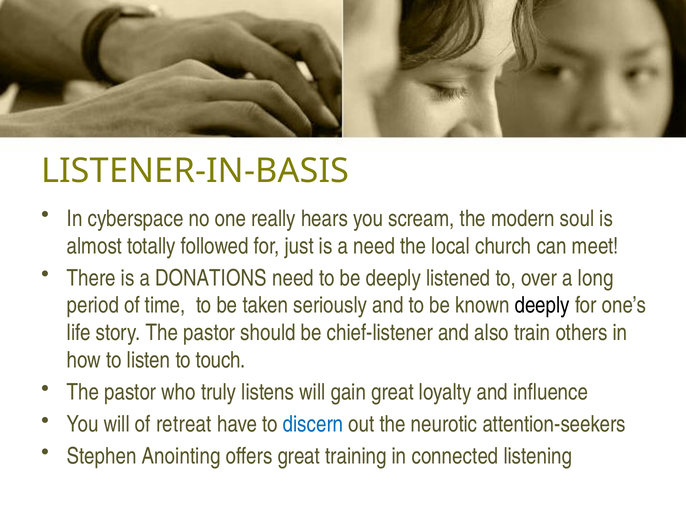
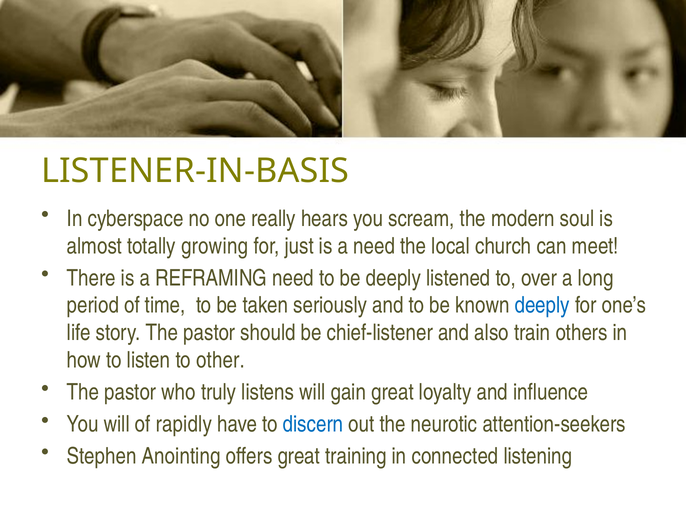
followed: followed -> growing
DONATIONS: DONATIONS -> REFRAMING
deeply at (542, 306) colour: black -> blue
touch: touch -> other
retreat: retreat -> rapidly
